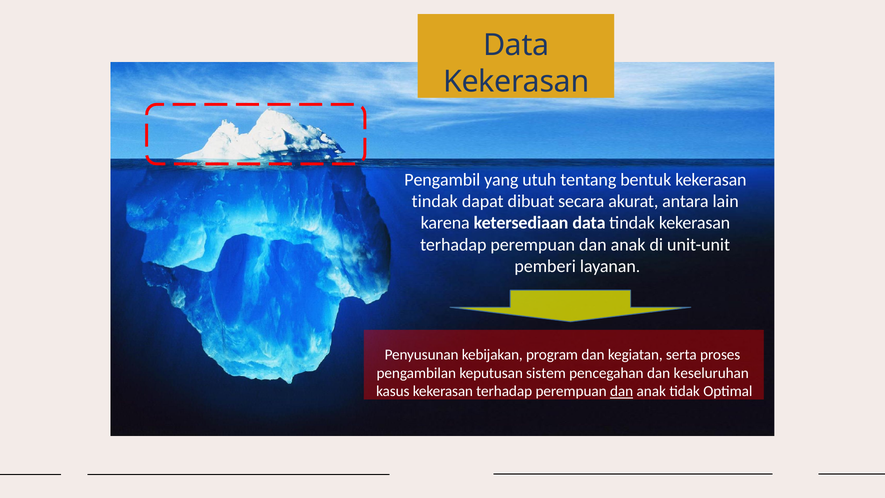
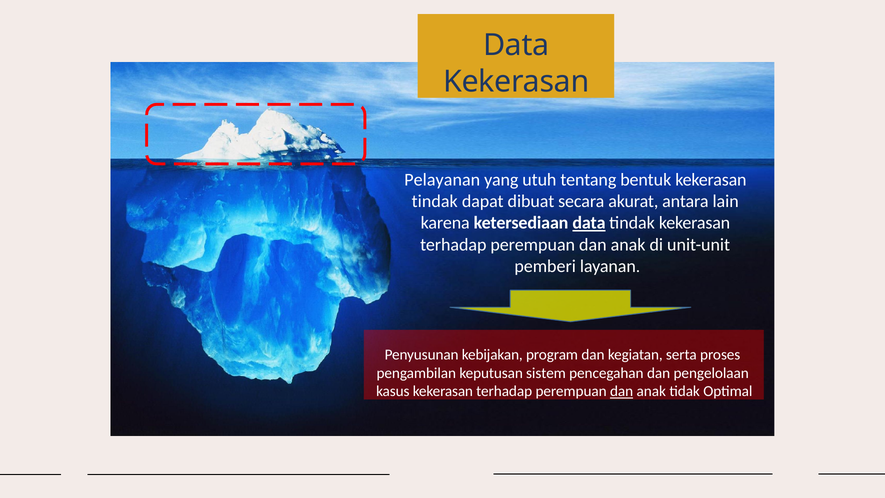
Pengambil: Pengambil -> Pelayanan
data at (589, 223) underline: none -> present
keseluruhan: keseluruhan -> pengelolaan
